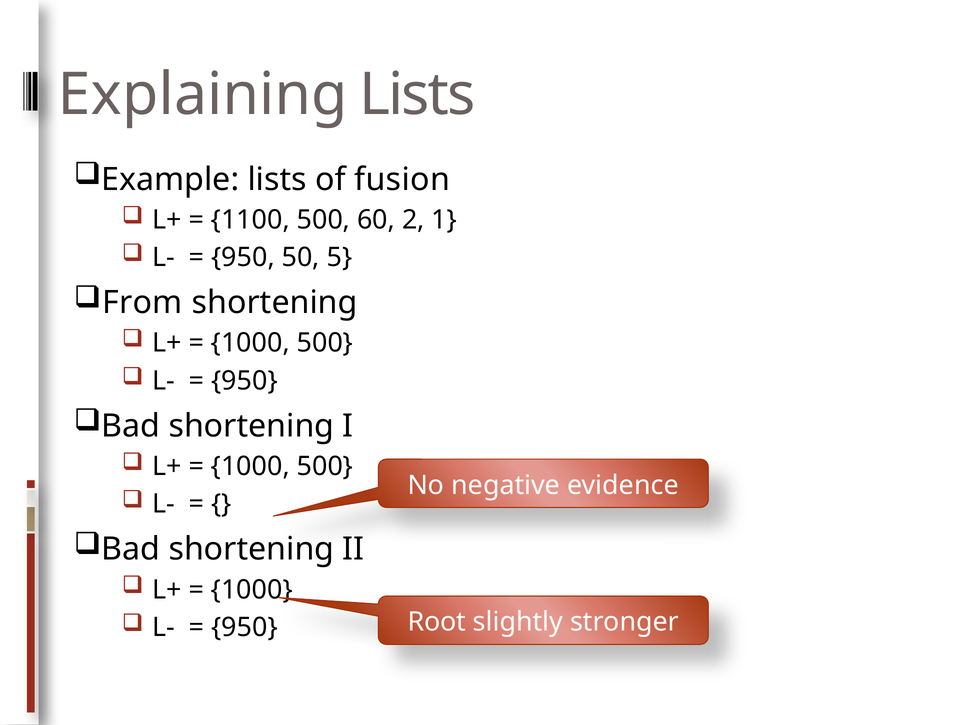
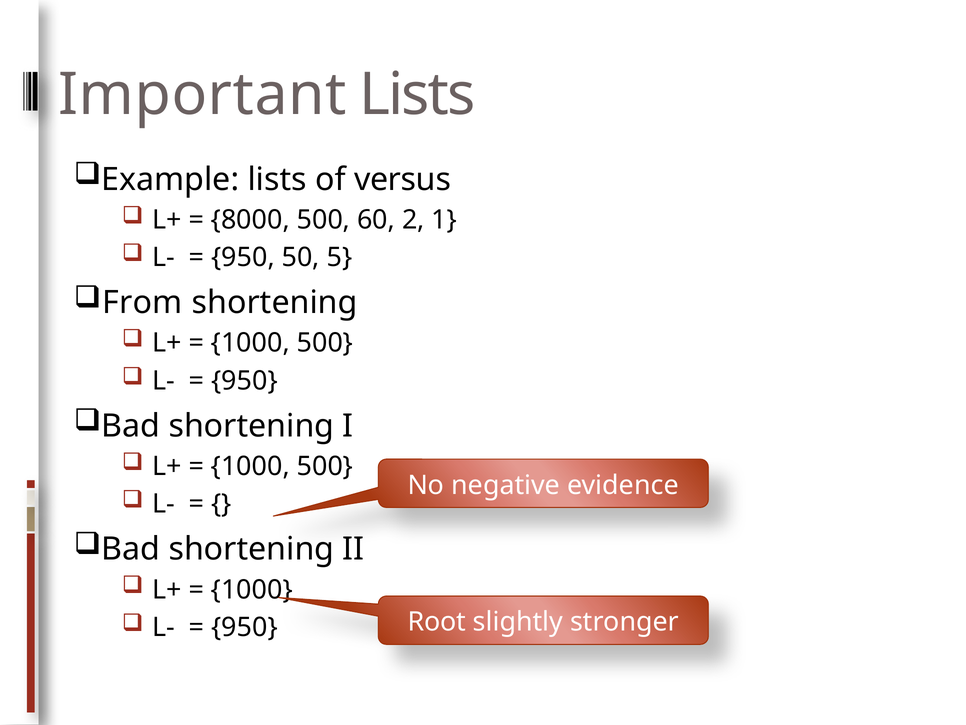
Explaining: Explaining -> Important
fusion: fusion -> versus
1100: 1100 -> 8000
